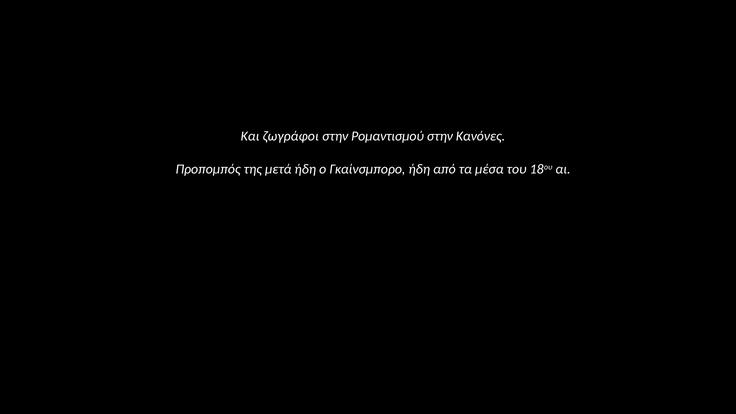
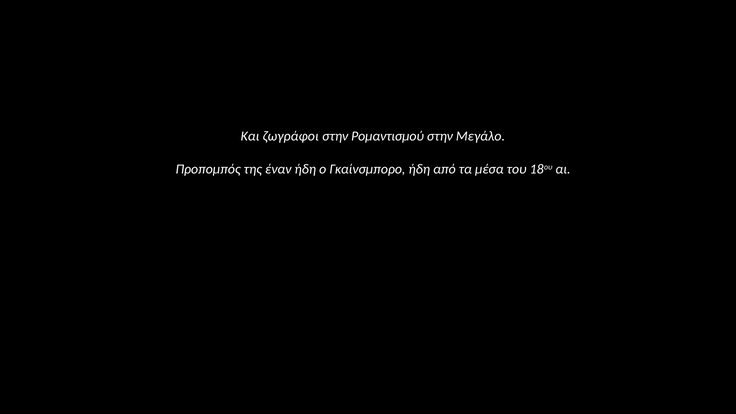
Κανόνες: Κανόνες -> Μεγάλο
μετά: μετά -> έναν
